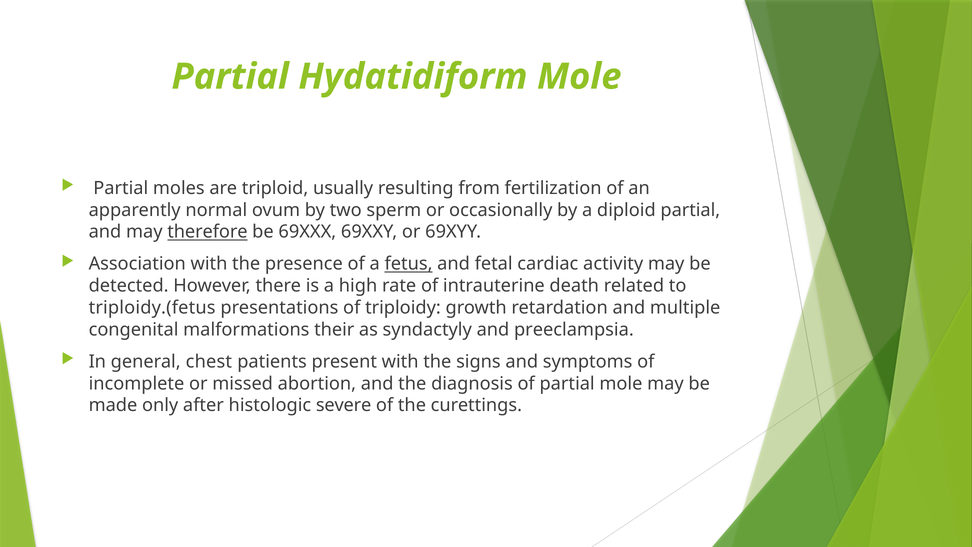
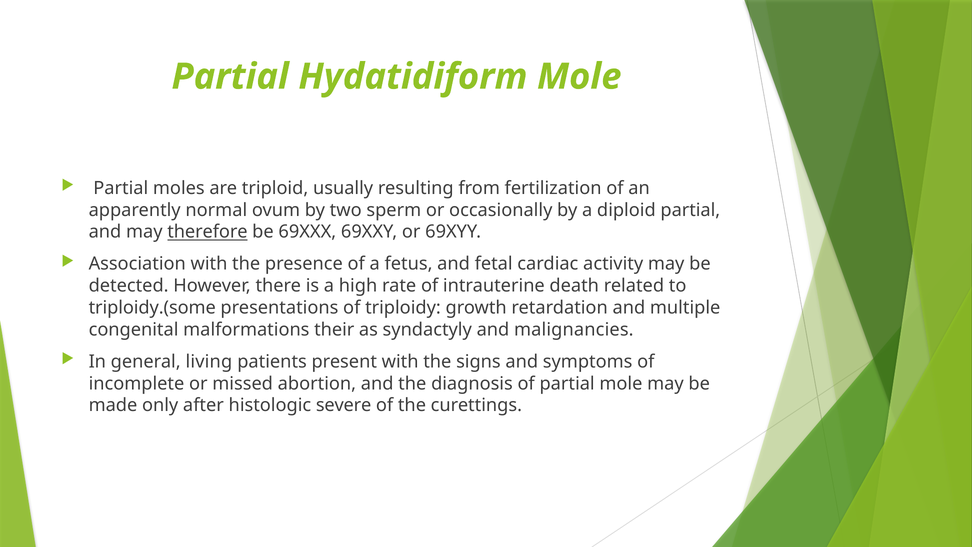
fetus underline: present -> none
triploidy.(fetus: triploidy.(fetus -> triploidy.(some
preeclampsia: preeclampsia -> malignancies
chest: chest -> living
